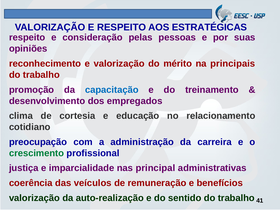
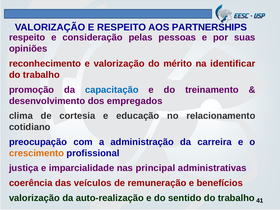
ESTRATÉGICAS: ESTRATÉGICAS -> PARTNERSHIPS
principais: principais -> identificar
crescimento colour: green -> orange
